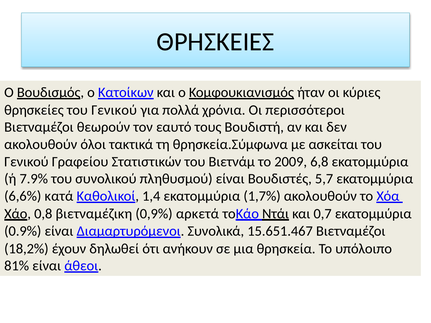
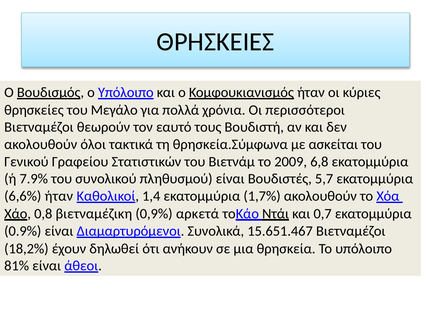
ο Κατοίκων: Κατοίκων -> Υπόλοιπο
θρησκείες του Γενικού: Γενικού -> Μεγάλο
6,6% κατά: κατά -> ήταν
